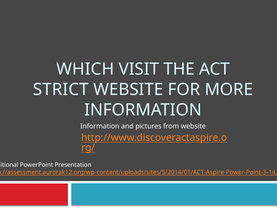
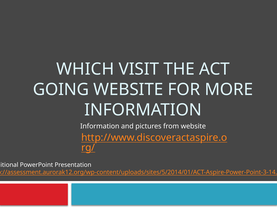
STRICT: STRICT -> GOING
